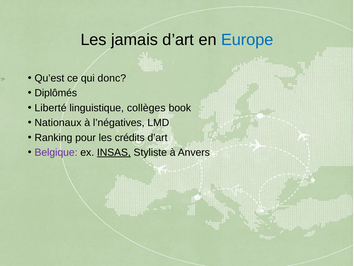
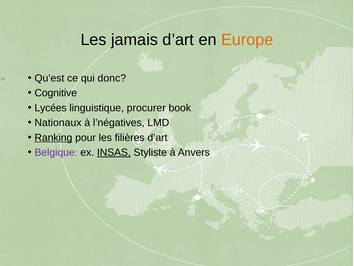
Europe colour: blue -> orange
Diplômés: Diplômés -> Cognitive
Liberté: Liberté -> Lycées
collèges: collèges -> procurer
Ranking underline: none -> present
crédits: crédits -> filières
